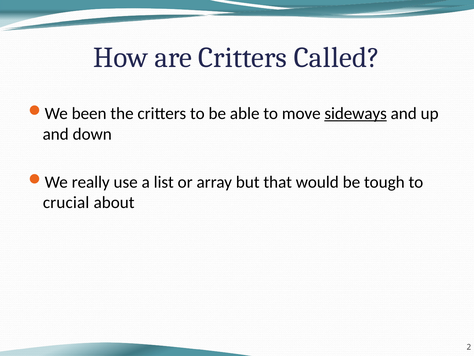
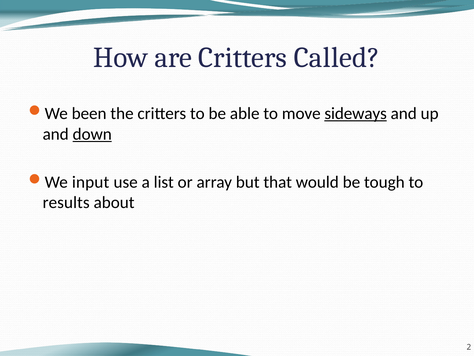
down underline: none -> present
really: really -> input
crucial: crucial -> results
